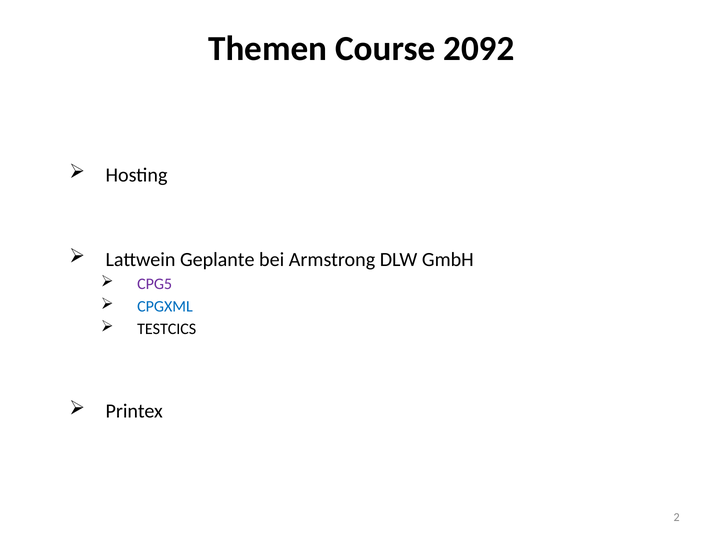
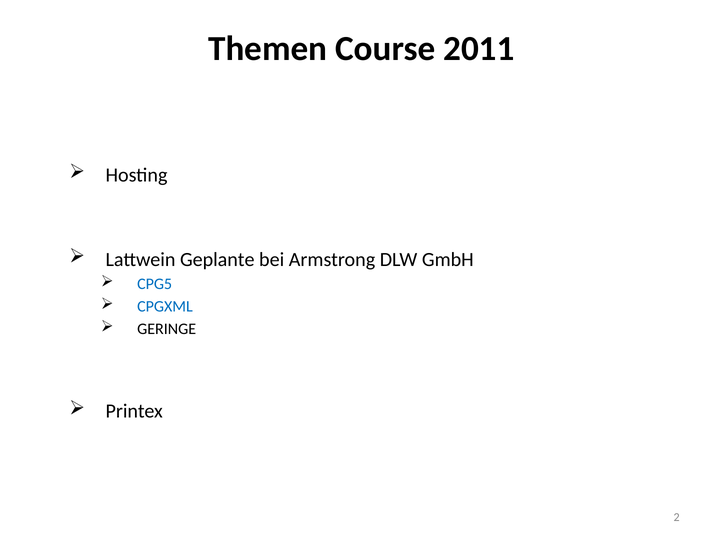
2092: 2092 -> 2011
CPG5 colour: purple -> blue
TESTCICS: TESTCICS -> GERINGE
